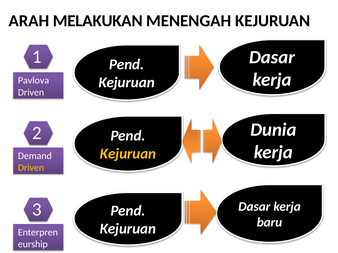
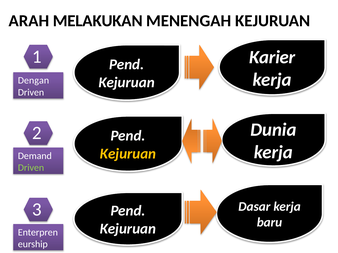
Dasar at (272, 57): Dasar -> Karier
Pavlova: Pavlova -> Dengan
Driven at (31, 168) colour: yellow -> light green
